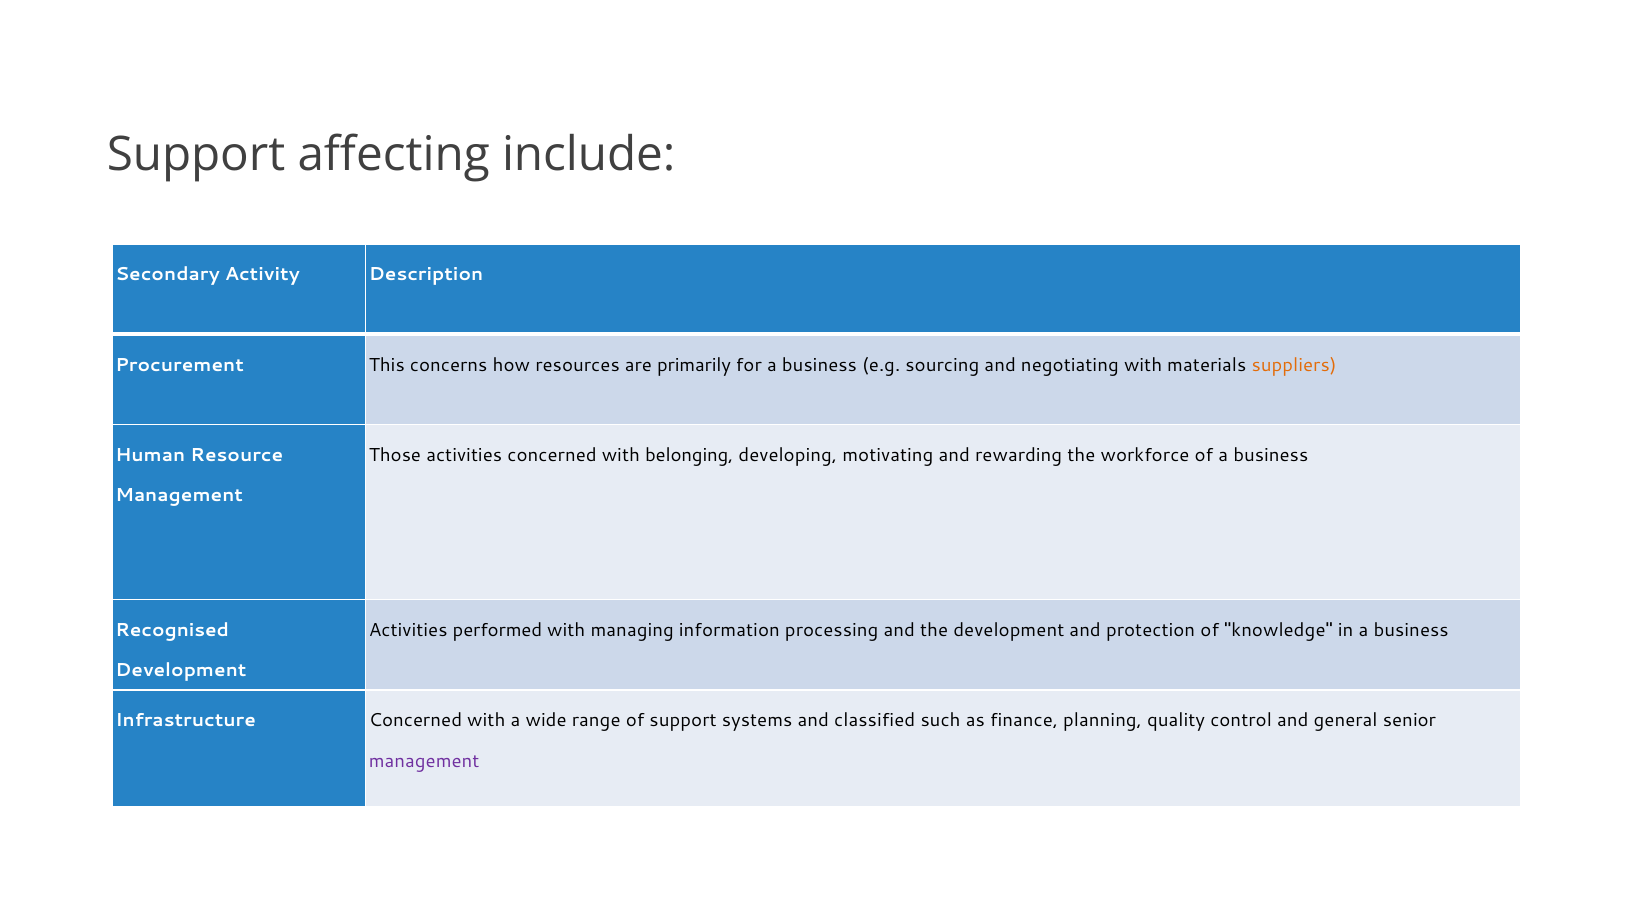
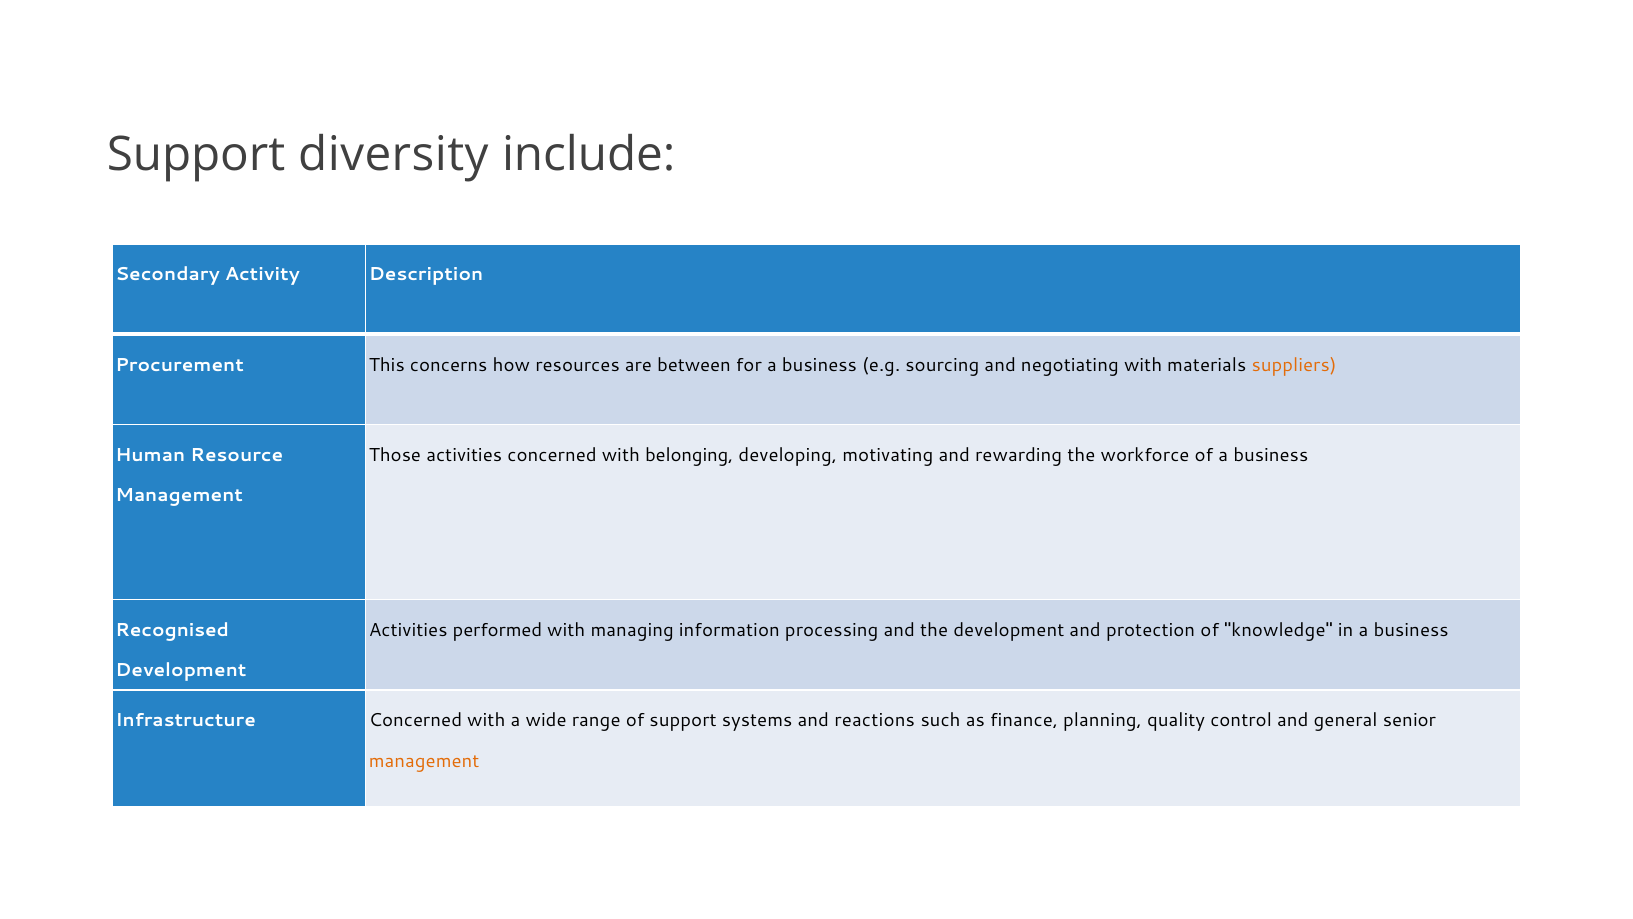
affecting: affecting -> diversity
primarily: primarily -> between
classified: classified -> reactions
management at (424, 761) colour: purple -> orange
